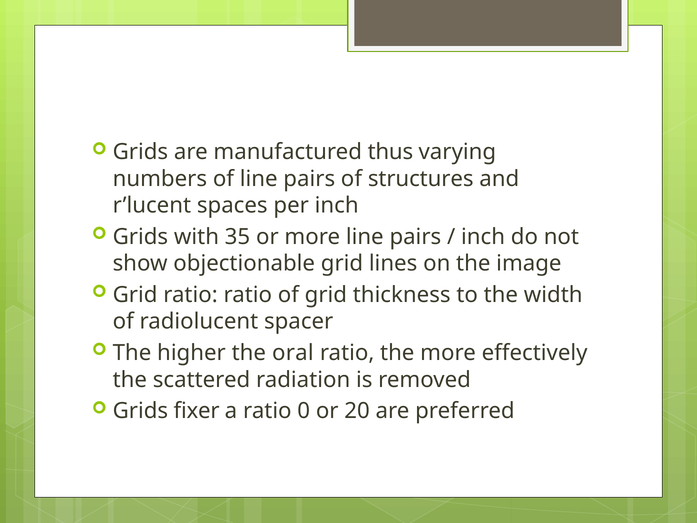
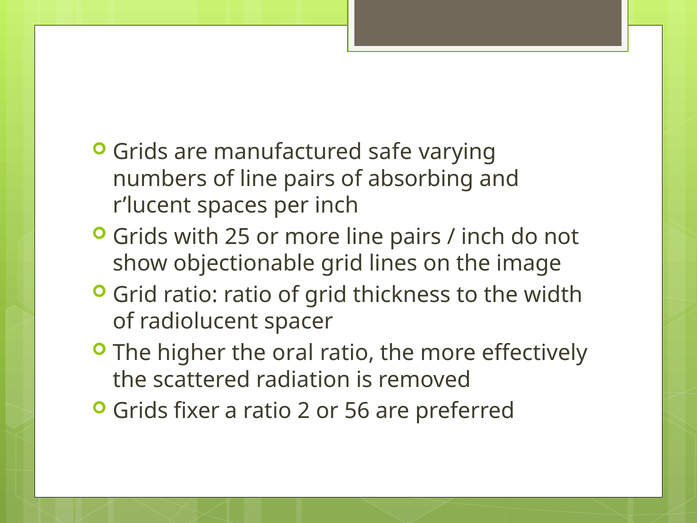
thus: thus -> safe
structures: structures -> absorbing
35: 35 -> 25
0: 0 -> 2
20: 20 -> 56
